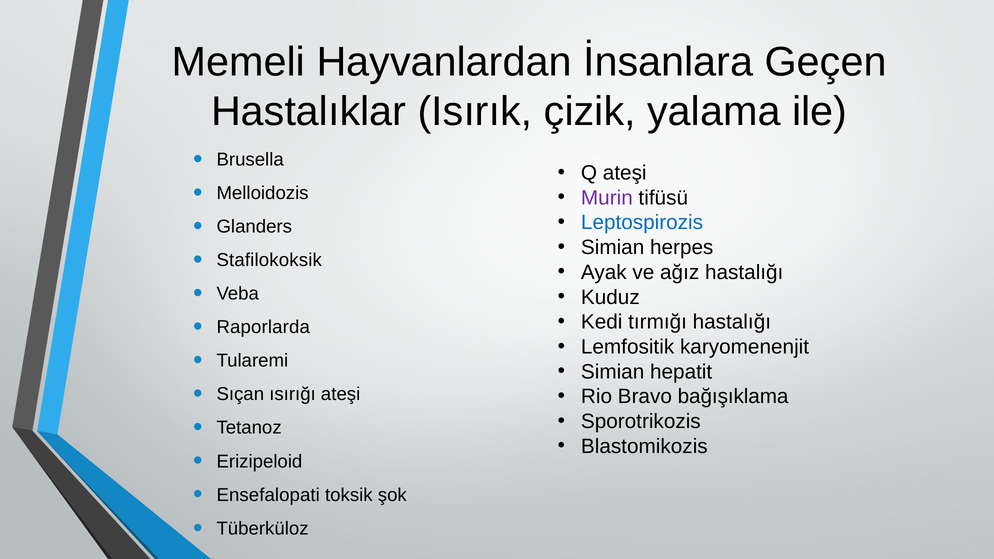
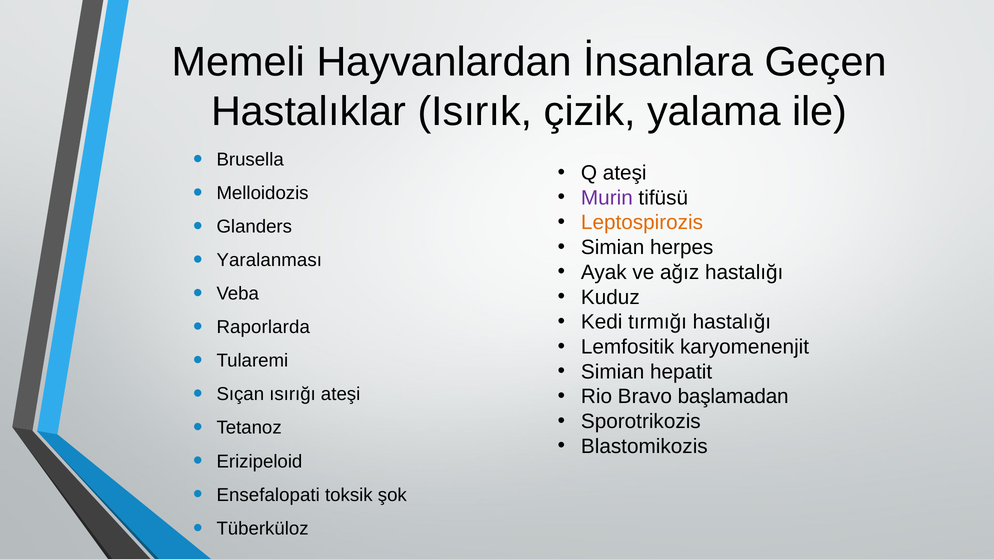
Leptospirozis colour: blue -> orange
Stafilokoksik: Stafilokoksik -> Yaralanması
bağışıklama: bağışıklama -> başlamadan
